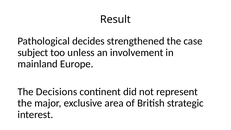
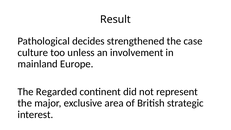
subject: subject -> culture
Decisions: Decisions -> Regarded
